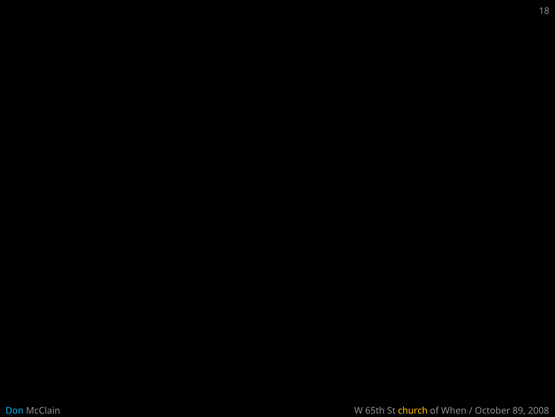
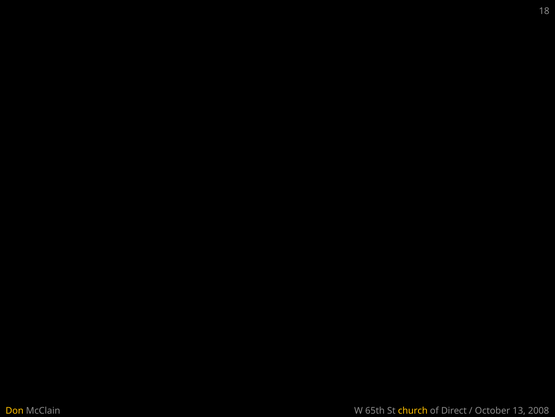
Don colour: light blue -> yellow
When: When -> Direct
89: 89 -> 13
